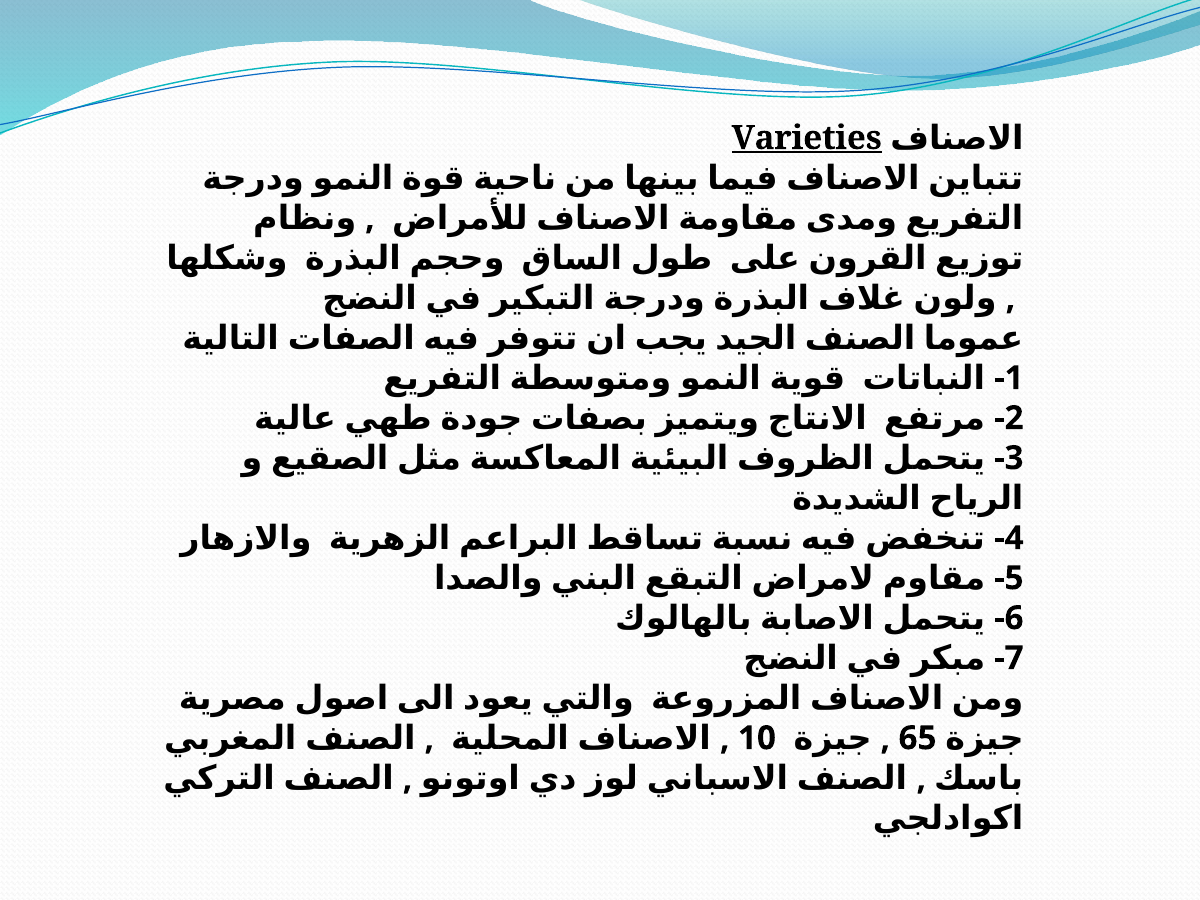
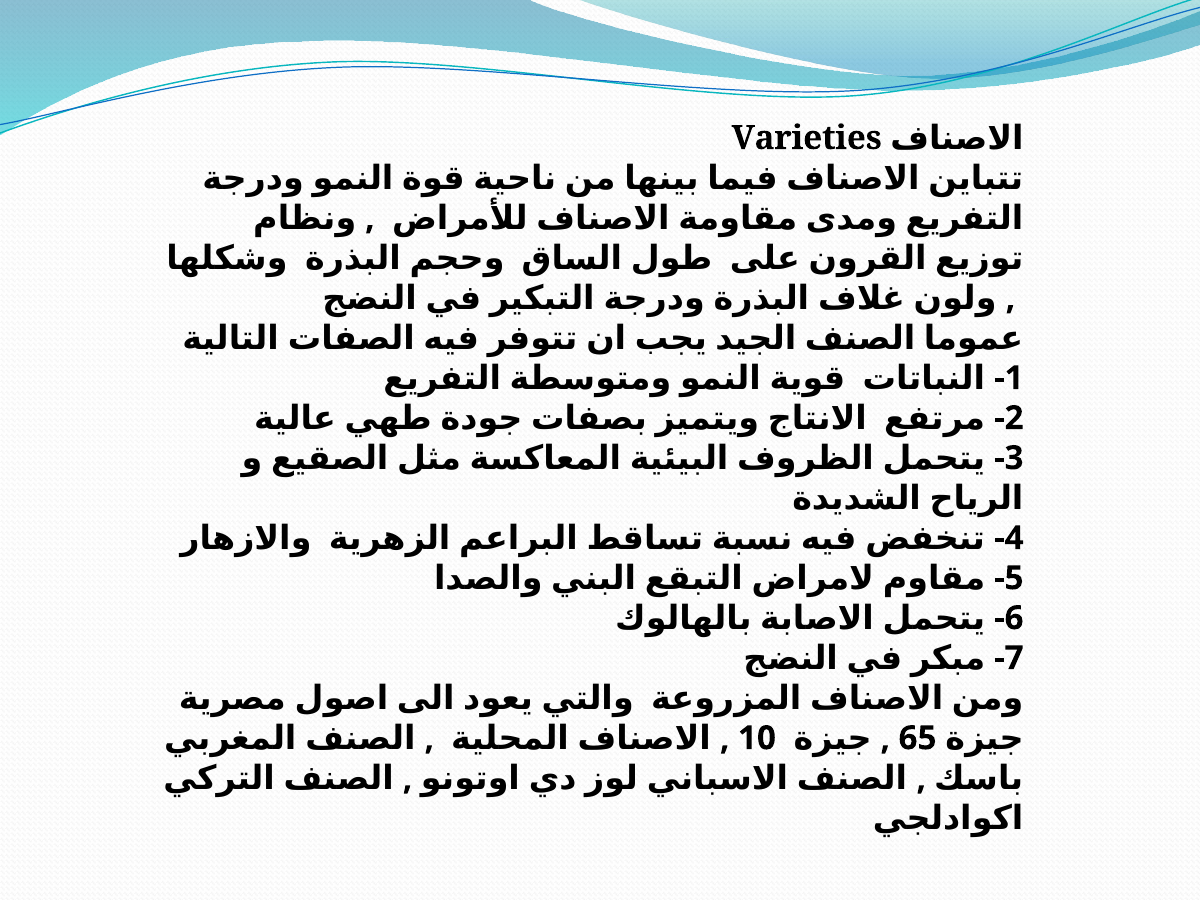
Varieties underline: present -> none
